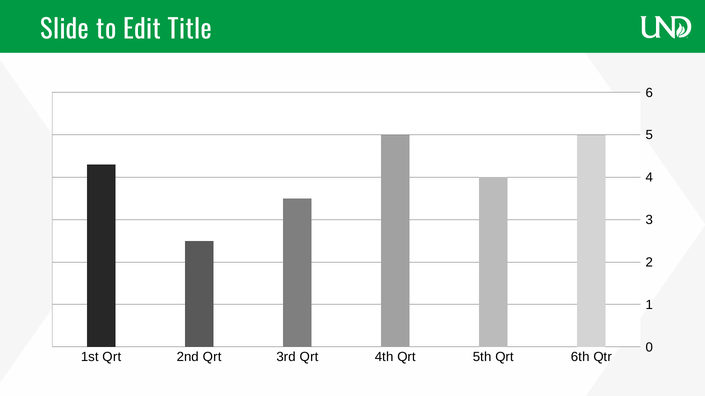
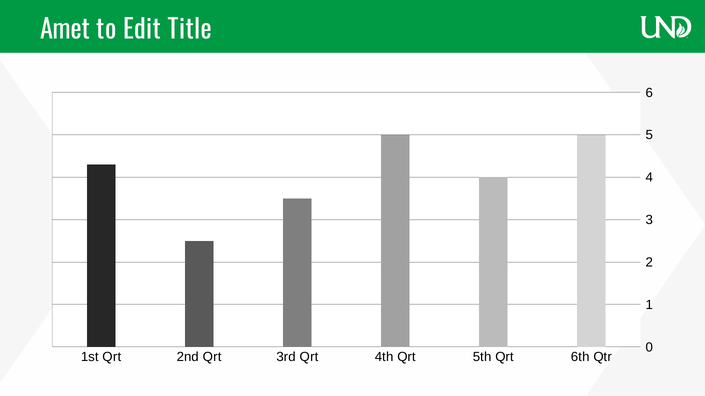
Slide: Slide -> Amet
